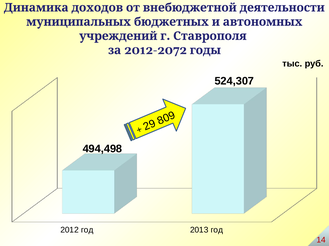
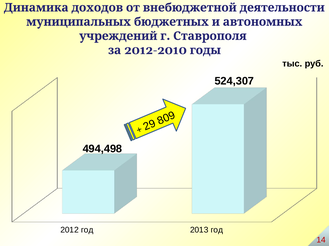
2012-2072: 2012-2072 -> 2012-2010
